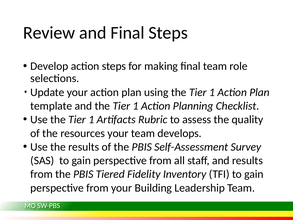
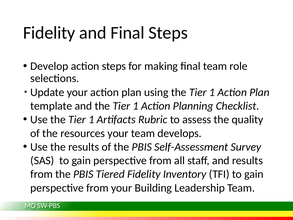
Review at (49, 33): Review -> Fidelity
